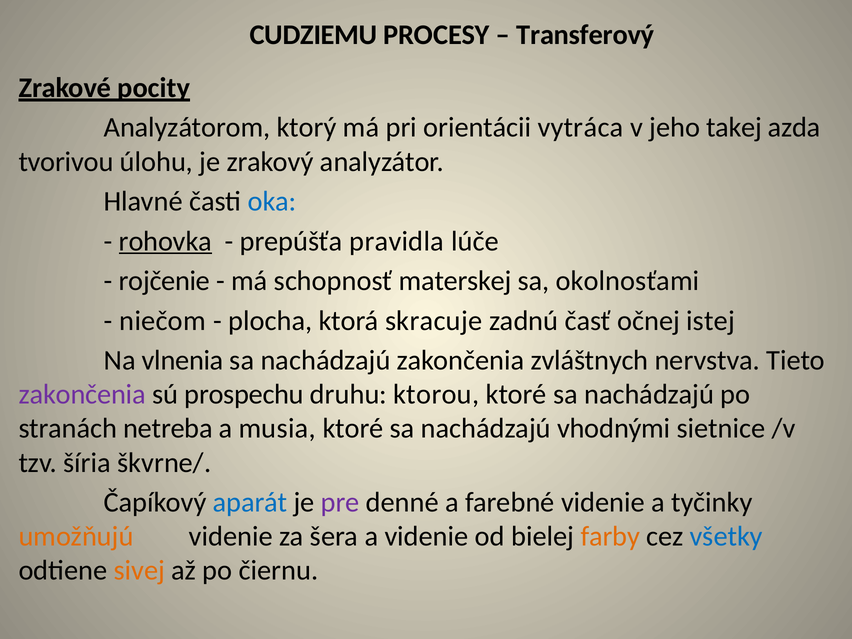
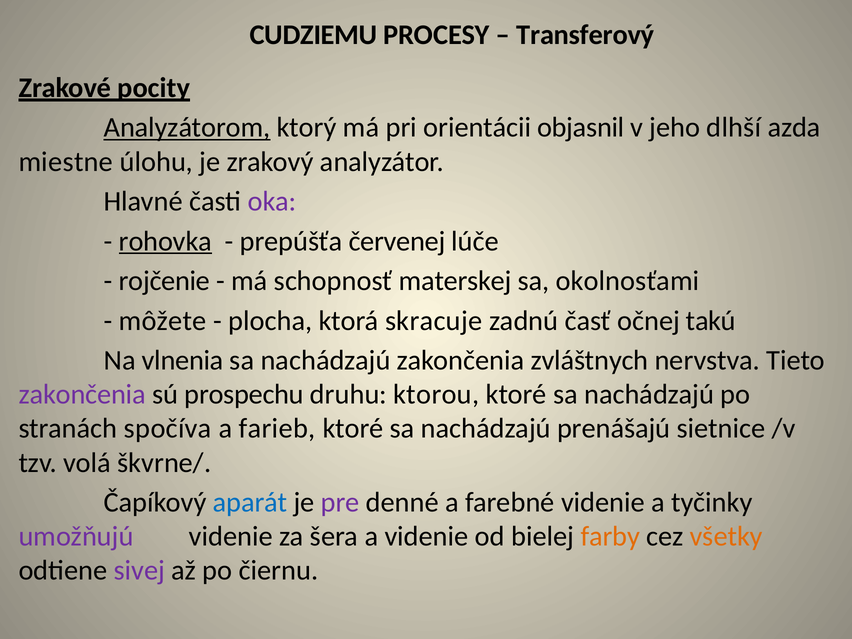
Analyzátorom underline: none -> present
vytráca: vytráca -> objasnil
takej: takej -> dlhší
tvorivou: tvorivou -> miestne
oka colour: blue -> purple
pravidla: pravidla -> červenej
niečom: niečom -> môžete
istej: istej -> takú
netreba: netreba -> spočíva
musia: musia -> farieb
vhodnými: vhodnými -> prenášajú
šíria: šíria -> volá
umožňujú colour: orange -> purple
všetky colour: blue -> orange
sivej colour: orange -> purple
